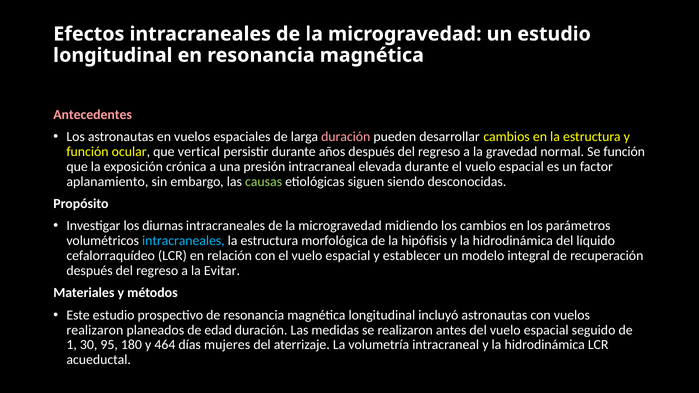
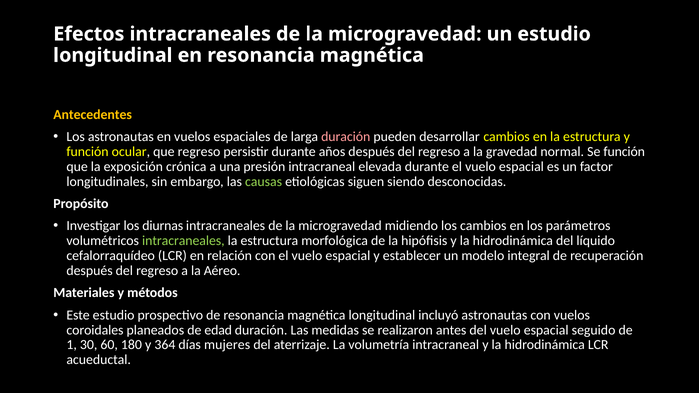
Antecedentes colour: pink -> yellow
que vertical: vertical -> regreso
aplanamiento: aplanamiento -> longitudinales
intracraneales at (183, 241) colour: light blue -> light green
Evitar: Evitar -> Aéreo
realizaron at (95, 330): realizaron -> coroidales
95: 95 -> 60
464: 464 -> 364
